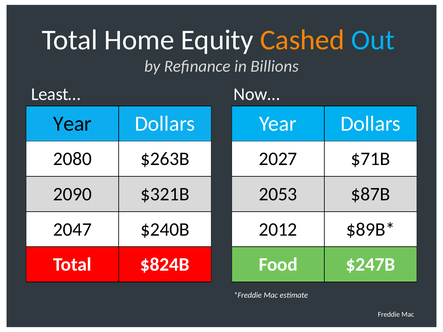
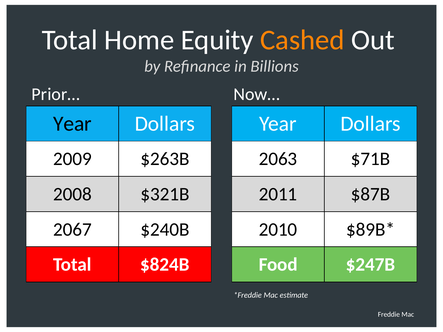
Out colour: light blue -> white
Least…: Least… -> Prior…
2080: 2080 -> 2009
2027: 2027 -> 2063
2090: 2090 -> 2008
2053: 2053 -> 2011
2047: 2047 -> 2067
2012: 2012 -> 2010
